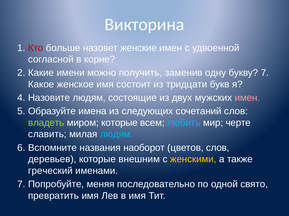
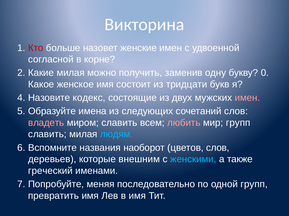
Какие имени: имени -> милая
букву 7: 7 -> 0
Назовите людям: людям -> кодекс
владеть colour: light green -> pink
миром которые: которые -> славить
любить colour: light blue -> pink
мир черте: черте -> групп
женскими colour: yellow -> light blue
одной свято: свято -> групп
